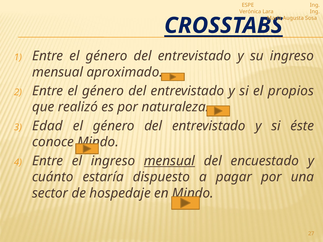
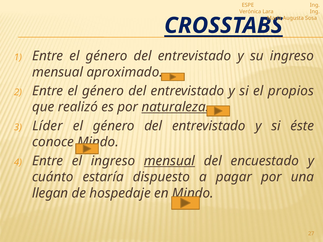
naturaleza underline: none -> present
Edad: Edad -> Líder
sector: sector -> llegan
